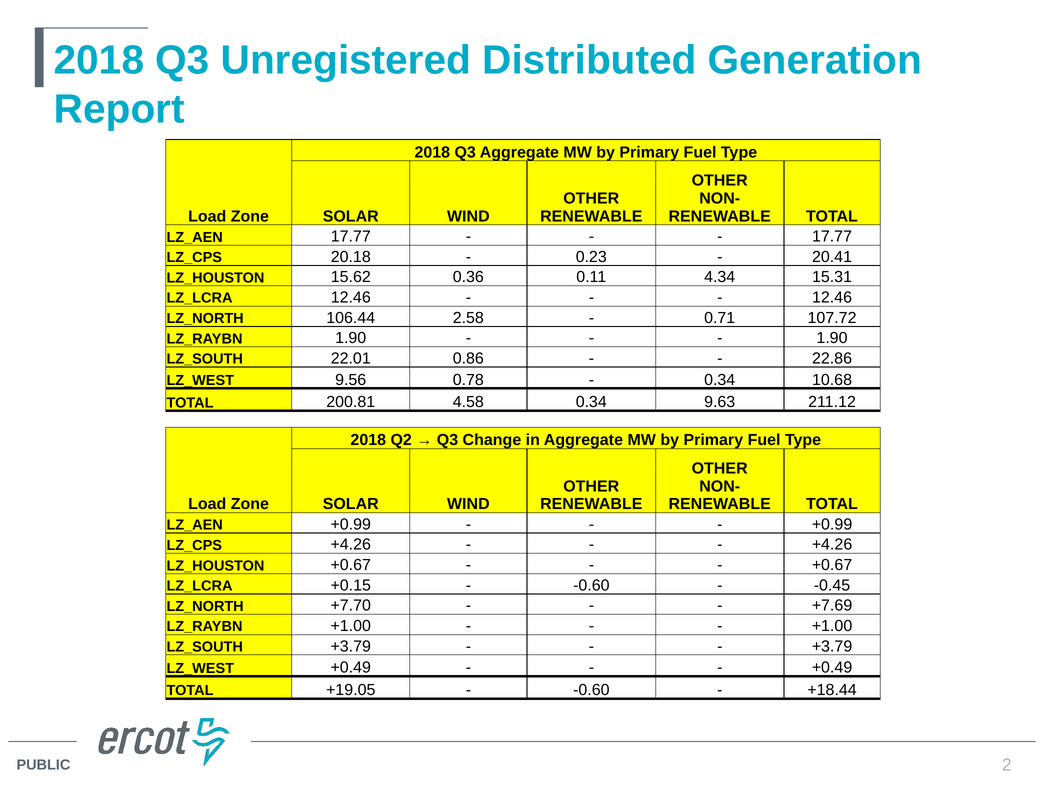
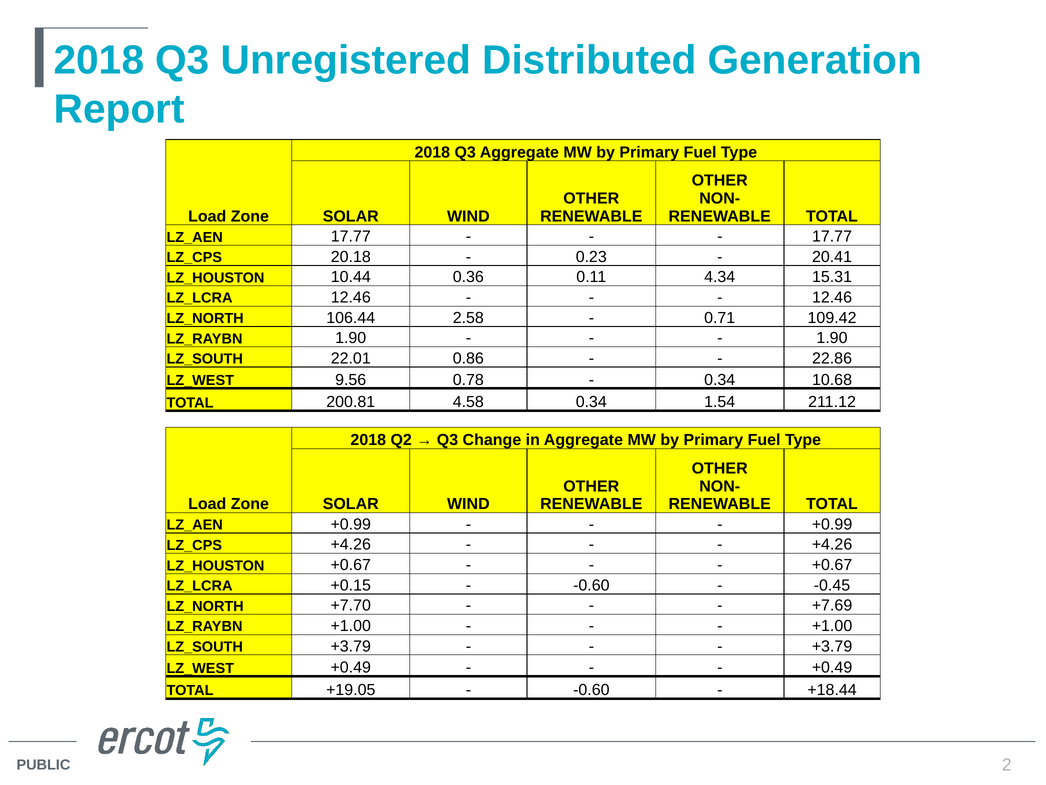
15.62: 15.62 -> 10.44
107.72: 107.72 -> 109.42
9.63: 9.63 -> 1.54
